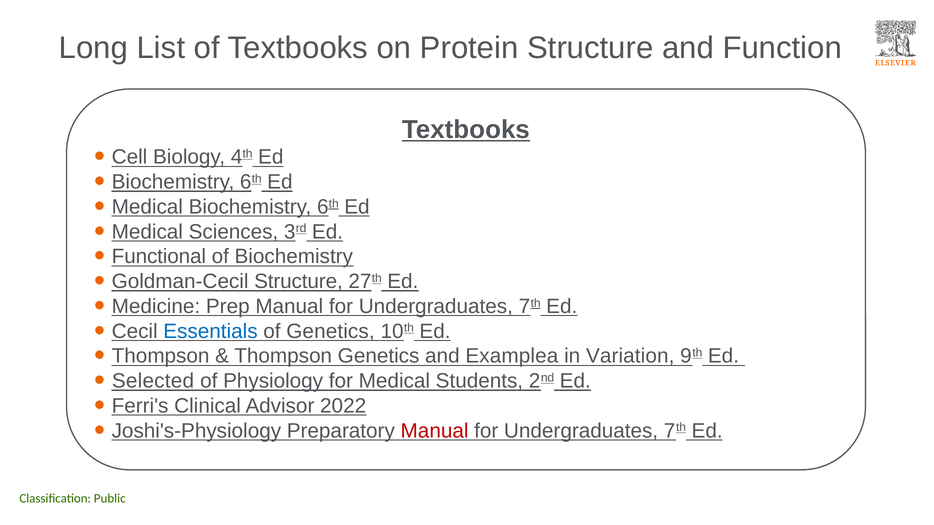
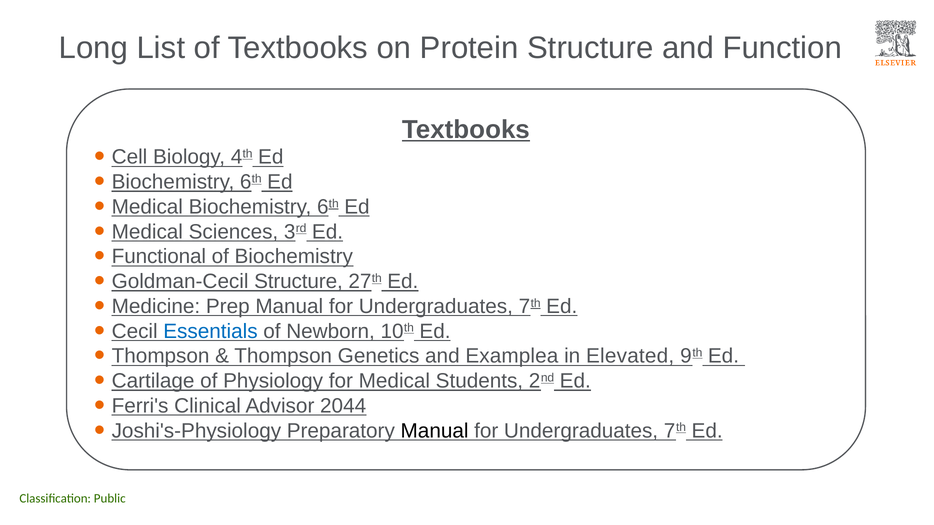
of Genetics: Genetics -> Newborn
Variation: Variation -> Elevated
Selected: Selected -> Cartilage
2022: 2022 -> 2044
Manual at (435, 431) colour: red -> black
